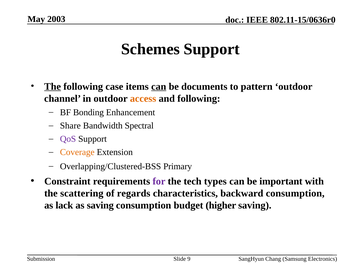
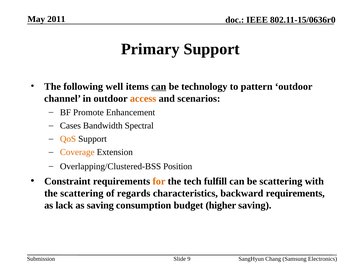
2003: 2003 -> 2011
Schemes: Schemes -> Primary
The at (53, 87) underline: present -> none
case: case -> well
documents: documents -> technology
and following: following -> scenarios
Bonding: Bonding -> Promote
Share: Share -> Cases
QoS colour: purple -> orange
Primary: Primary -> Position
for colour: purple -> orange
types: types -> fulfill
be important: important -> scattering
backward consumption: consumption -> requirements
